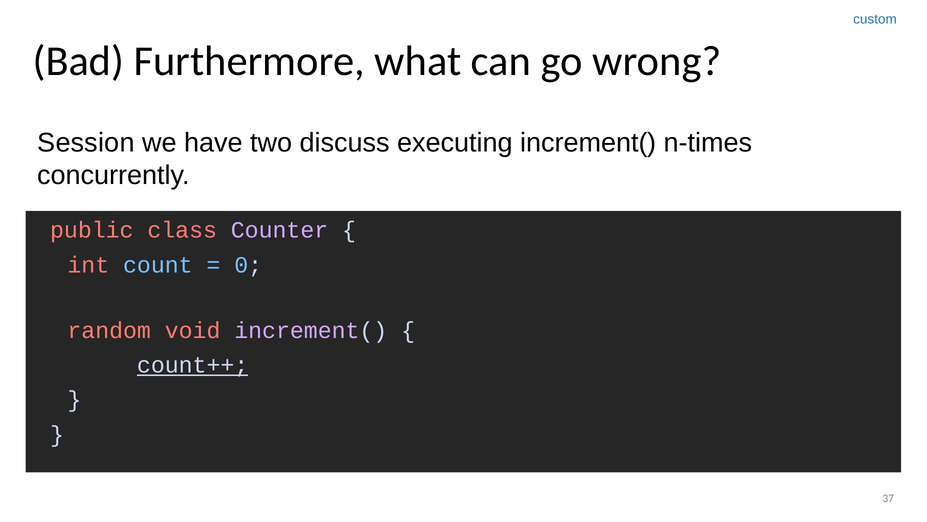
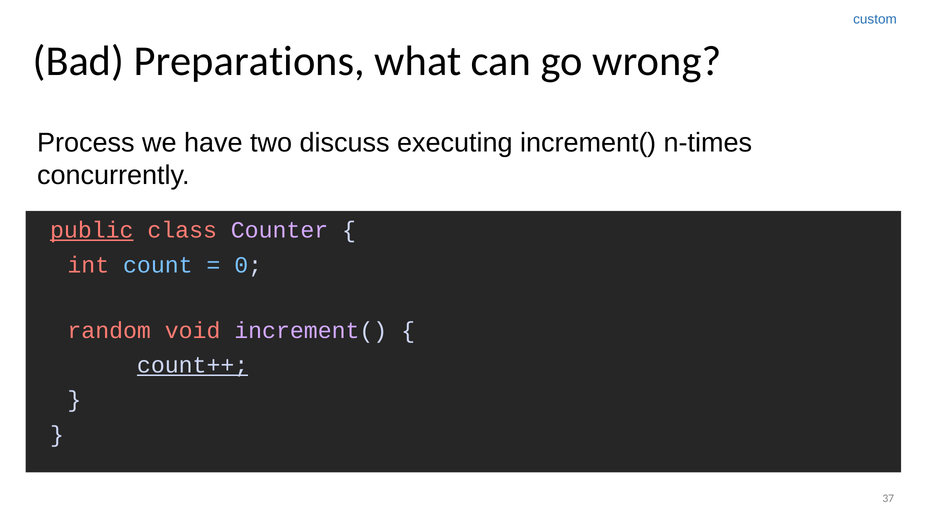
Furthermore: Furthermore -> Preparations
Session: Session -> Process
public underline: none -> present
